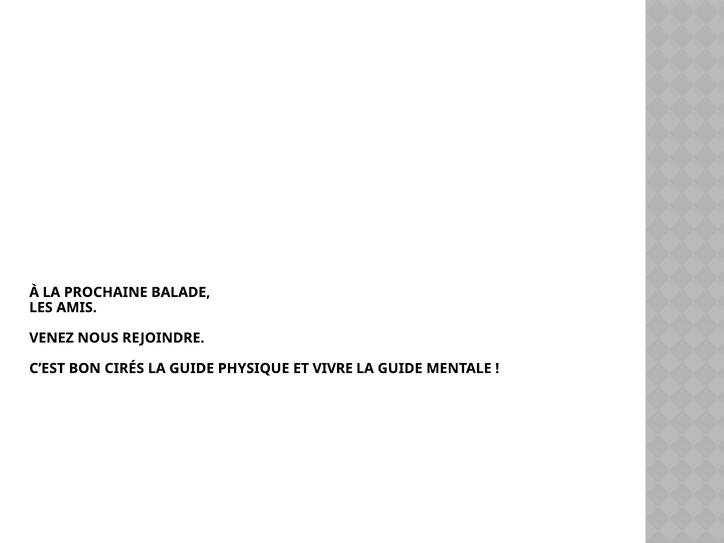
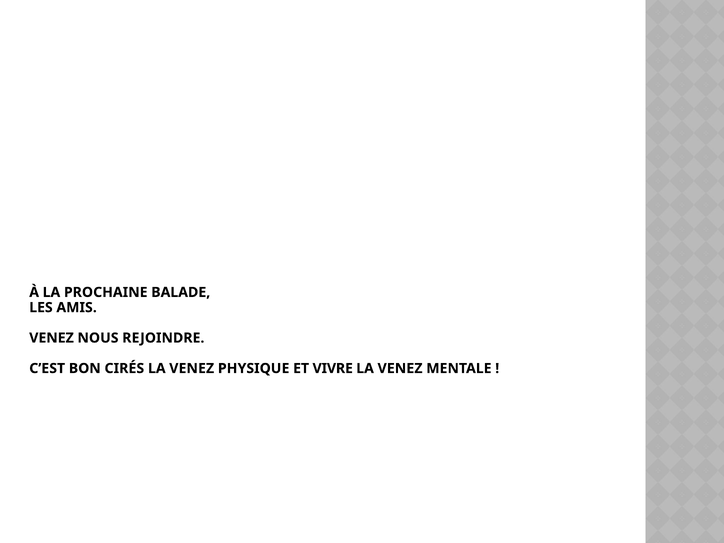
GUIDE at (192, 368): GUIDE -> VENEZ
GUIDE at (400, 368): GUIDE -> VENEZ
